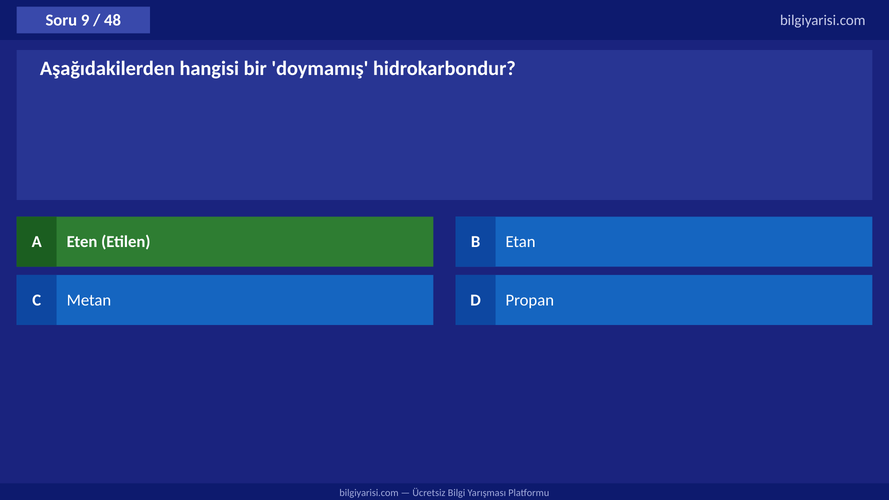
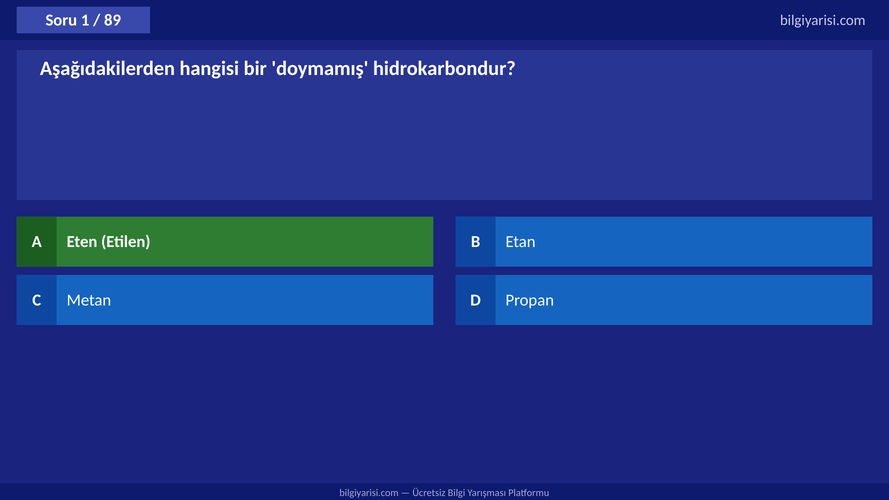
9: 9 -> 1
48: 48 -> 89
